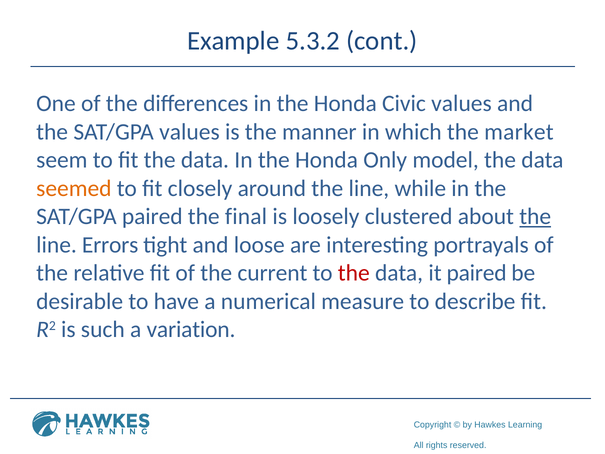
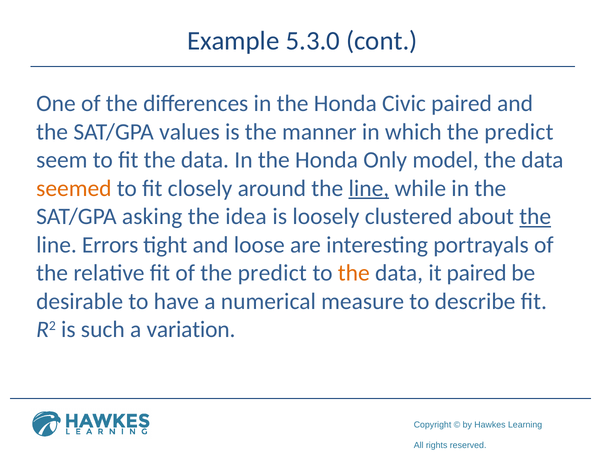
5.3.2: 5.3.2 -> 5.3.0
Civic values: values -> paired
which the market: market -> predict
line at (369, 188) underline: none -> present
SAT/GPA paired: paired -> asking
final: final -> idea
of the current: current -> predict
the at (354, 273) colour: red -> orange
